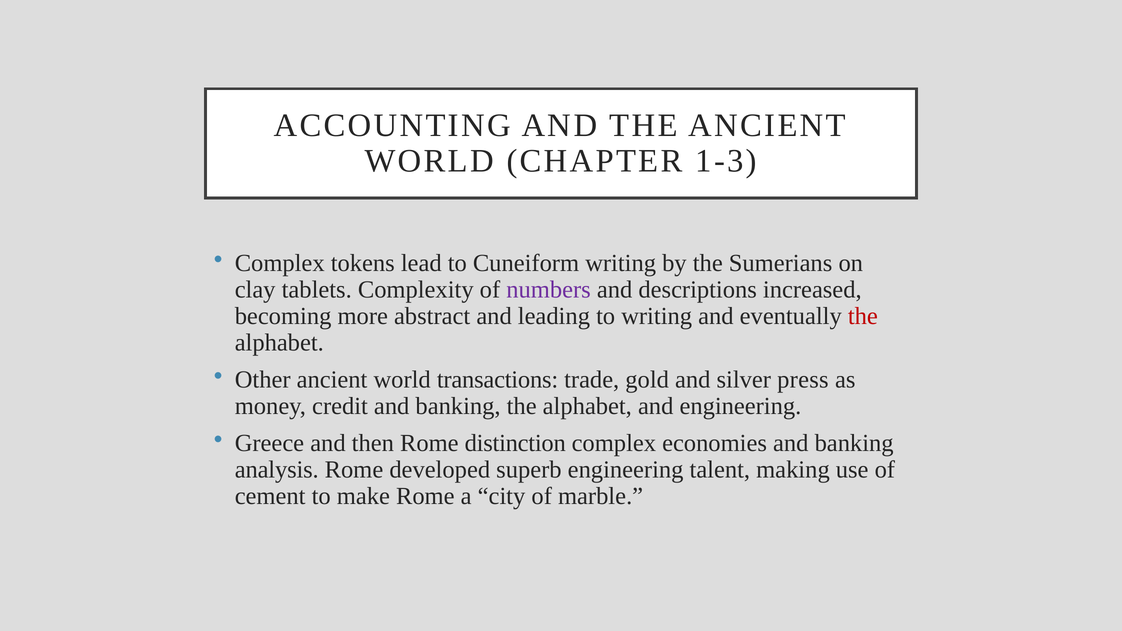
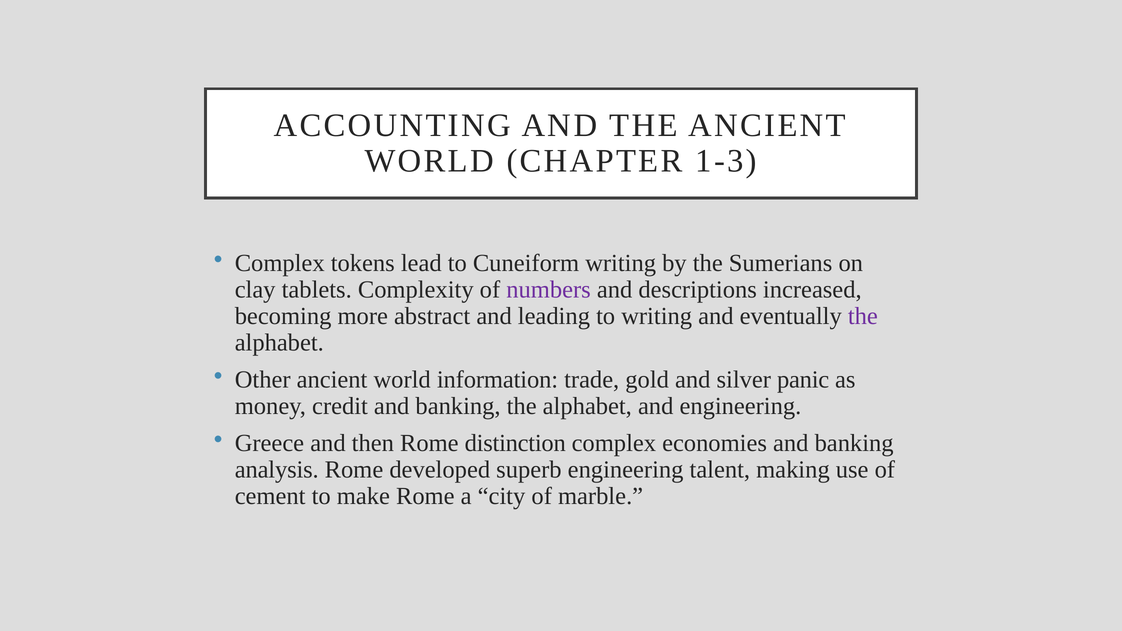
the at (863, 316) colour: red -> purple
transactions: transactions -> information
press: press -> panic
